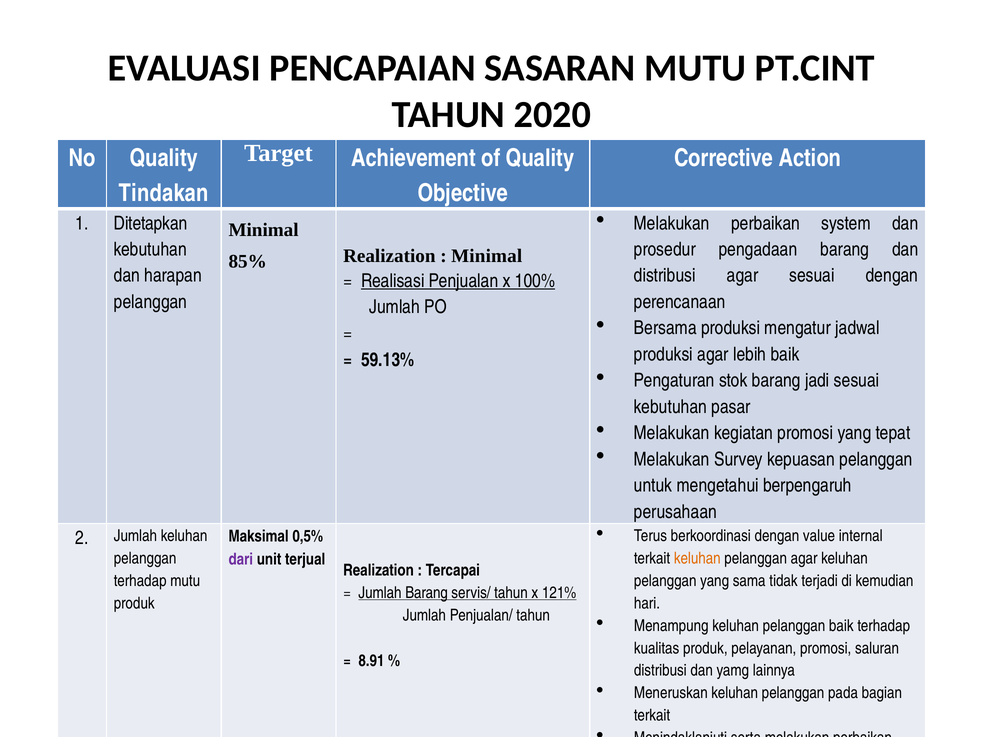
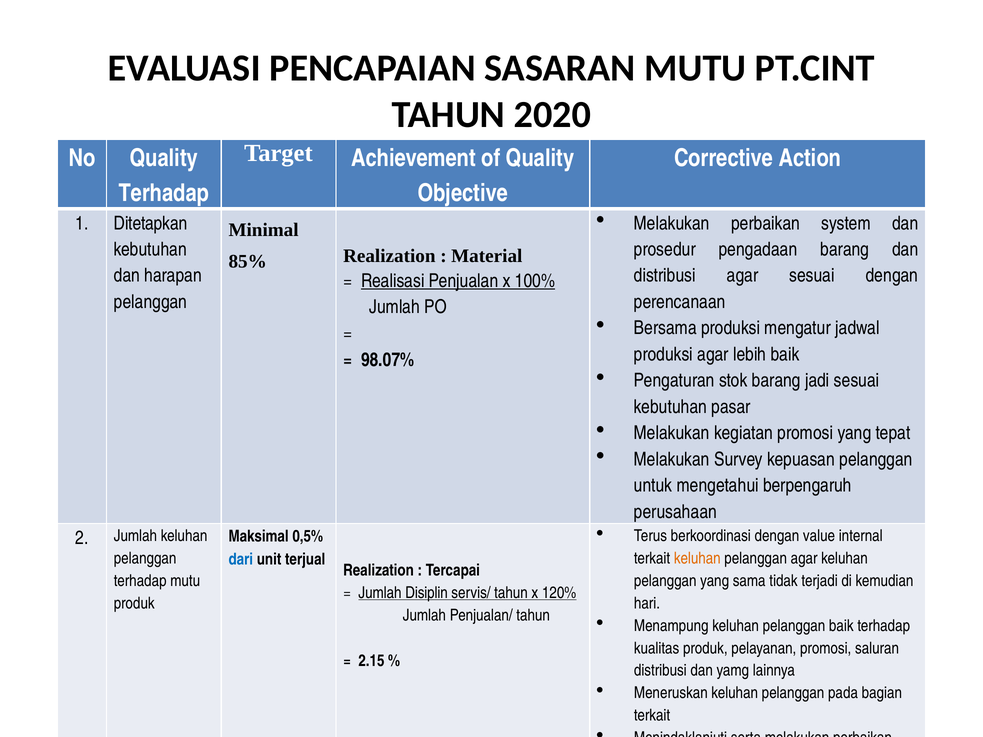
Tindakan at (164, 193): Tindakan -> Terhadap
Minimal at (487, 256): Minimal -> Material
59.13%: 59.13% -> 98.07%
dari colour: purple -> blue
Jumlah Barang: Barang -> Disiplin
121%: 121% -> 120%
8.91: 8.91 -> 2.15
